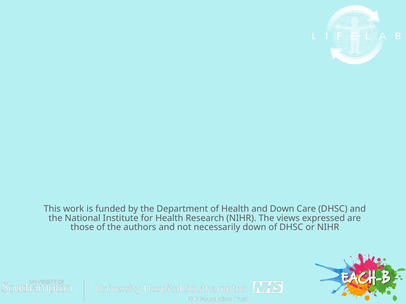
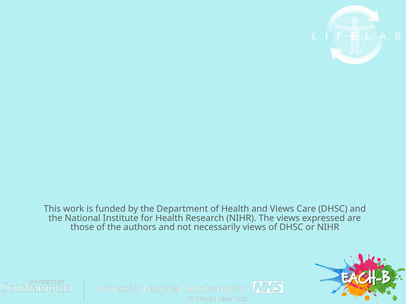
and Down: Down -> Views
necessarily down: down -> views
